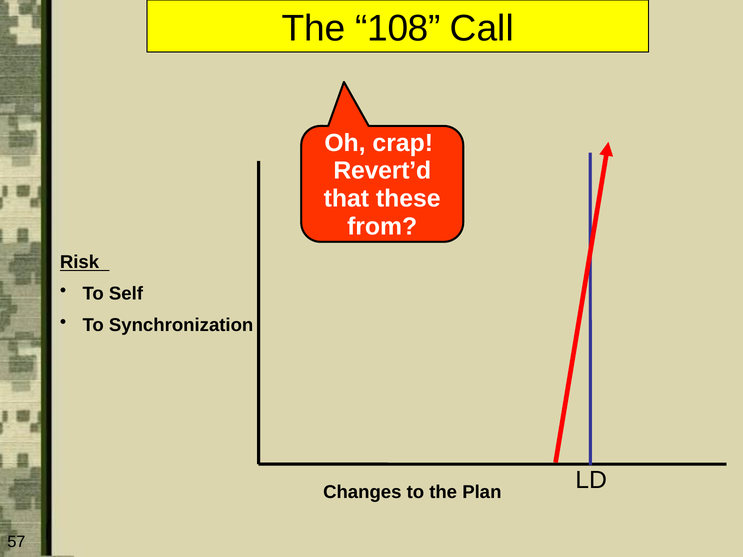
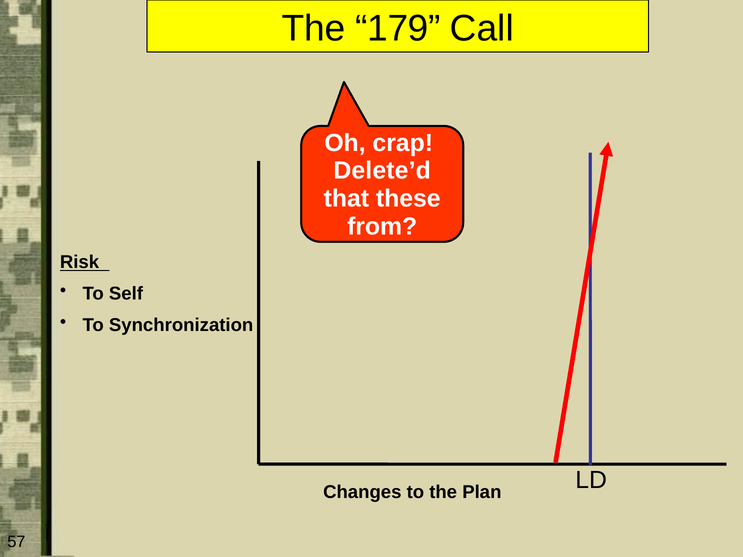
108: 108 -> 179
Revert’d: Revert’d -> Delete’d
